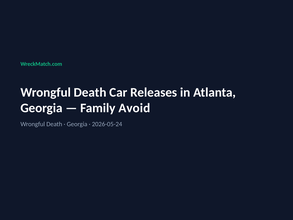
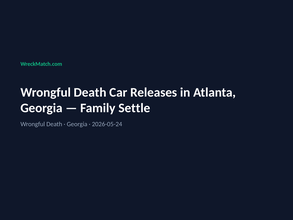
Avoid: Avoid -> Settle
